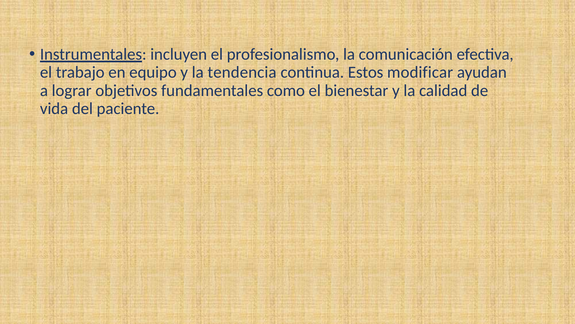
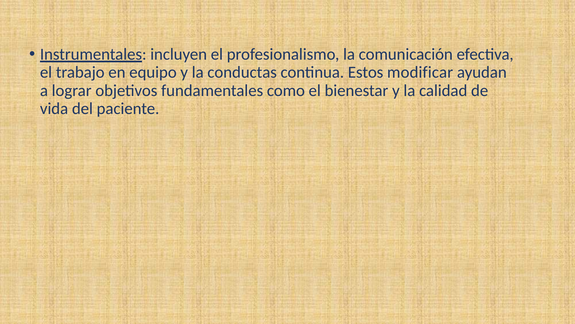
tendencia: tendencia -> conductas
